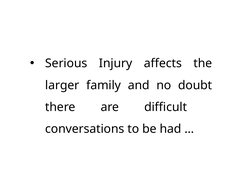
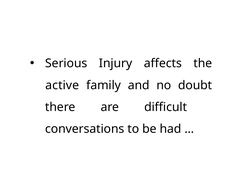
larger: larger -> active
